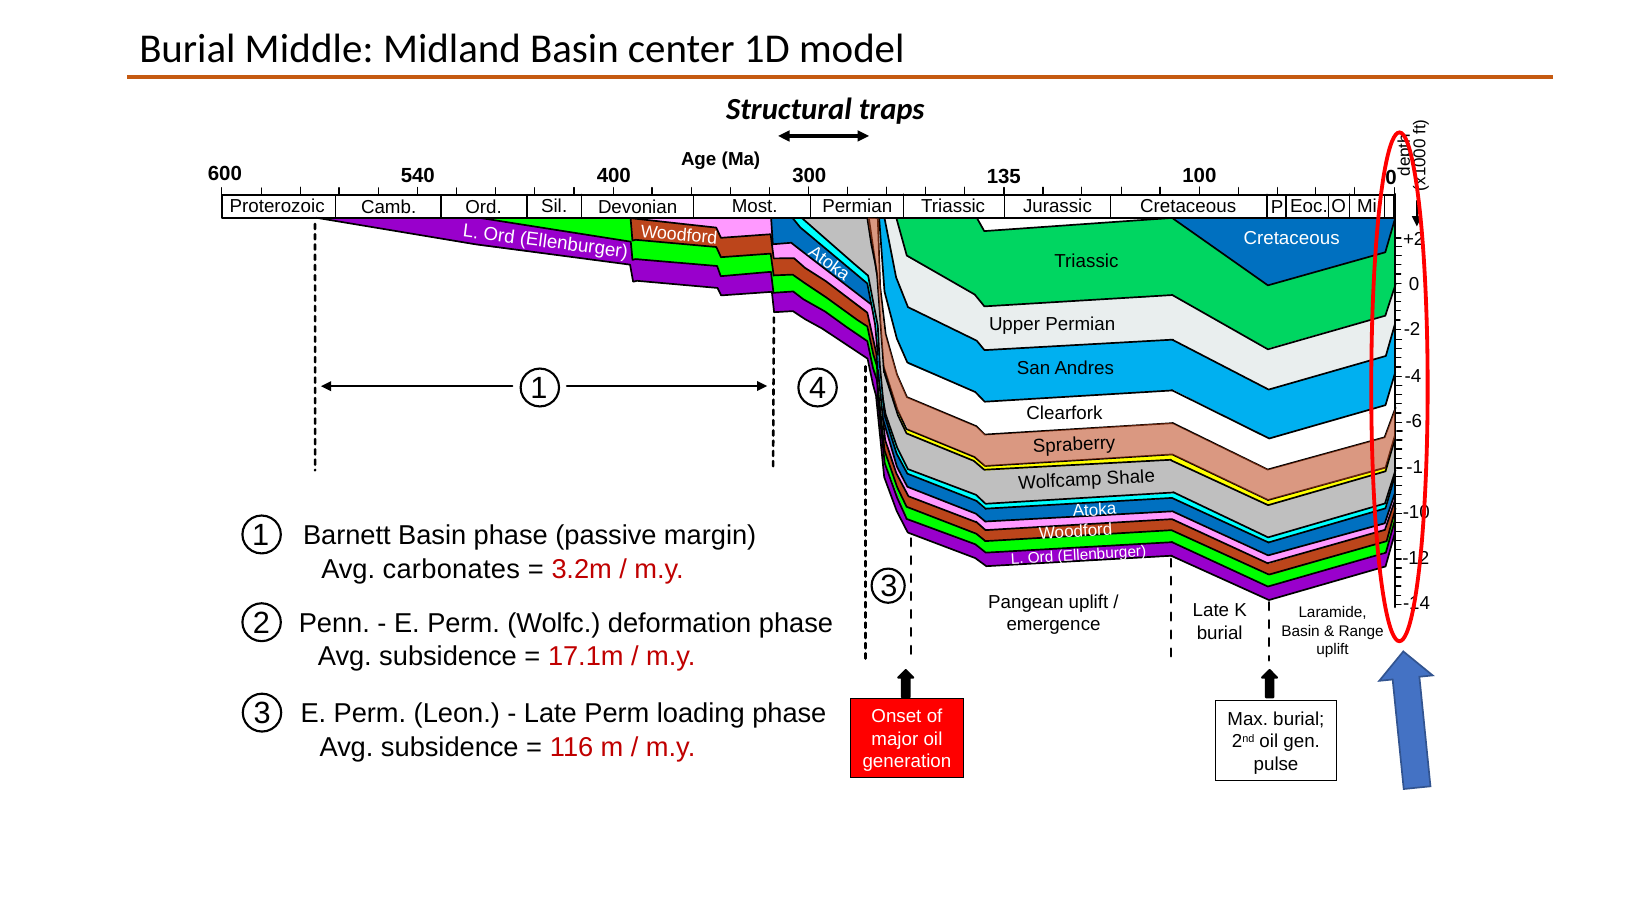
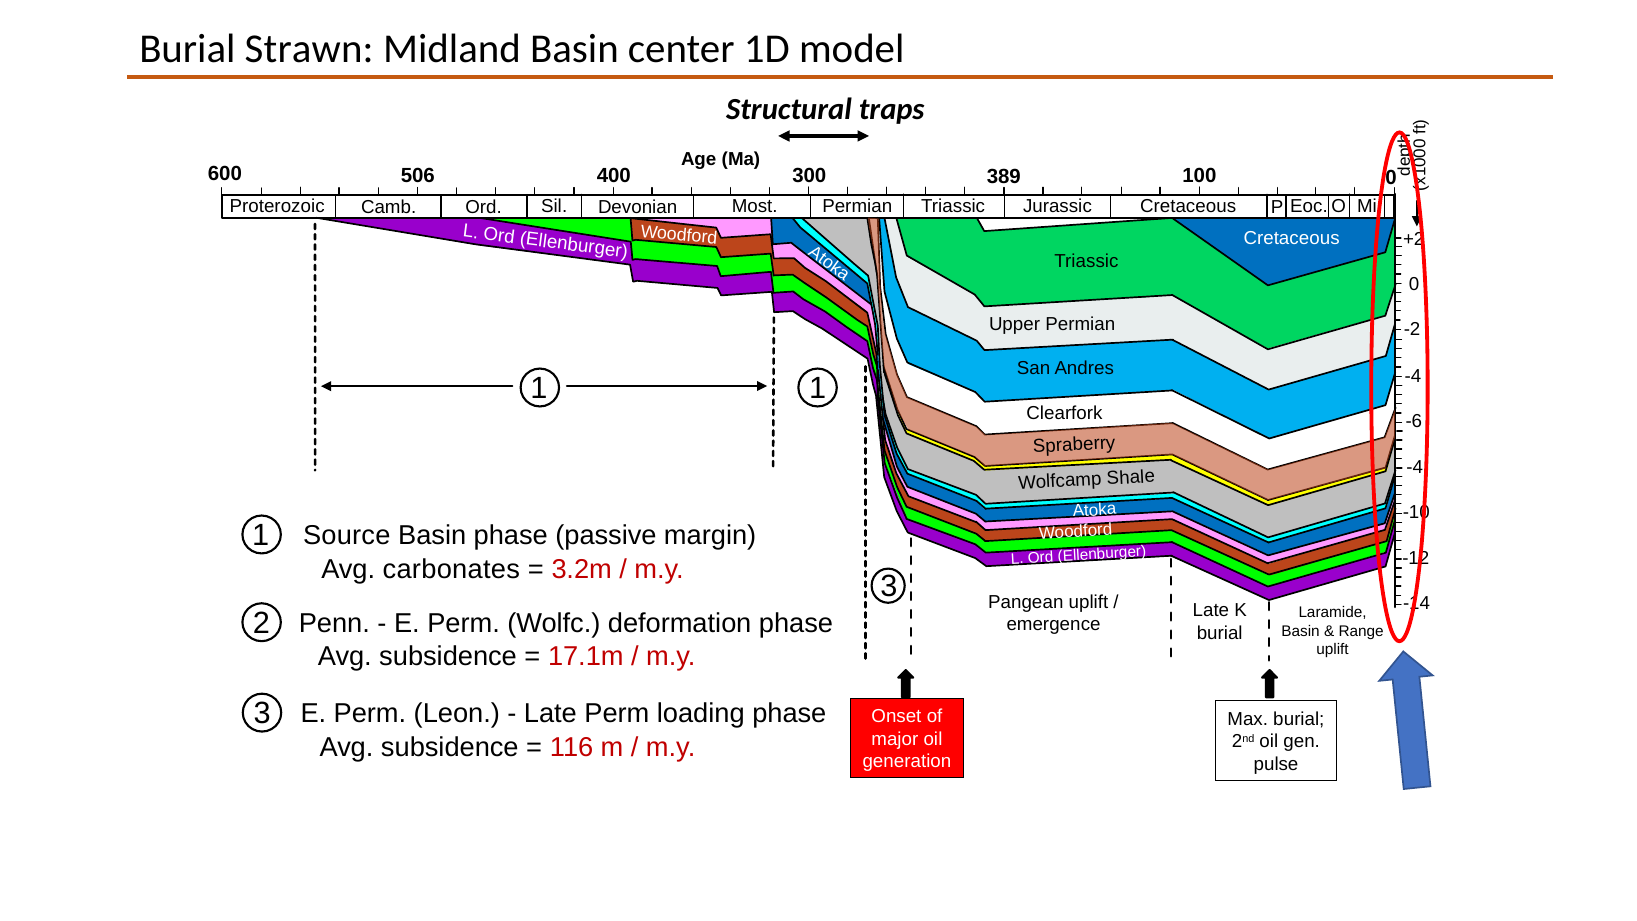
Middle: Middle -> Strawn
540: 540 -> 506
135: 135 -> 389
1 4: 4 -> 1
-1 at (1415, 467): -1 -> -4
Barnett: Barnett -> Source
